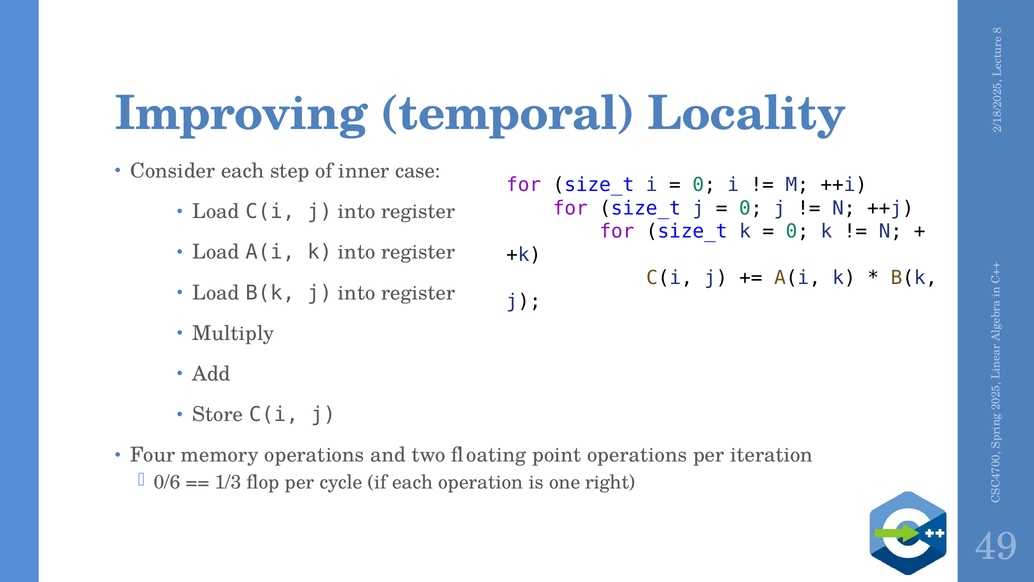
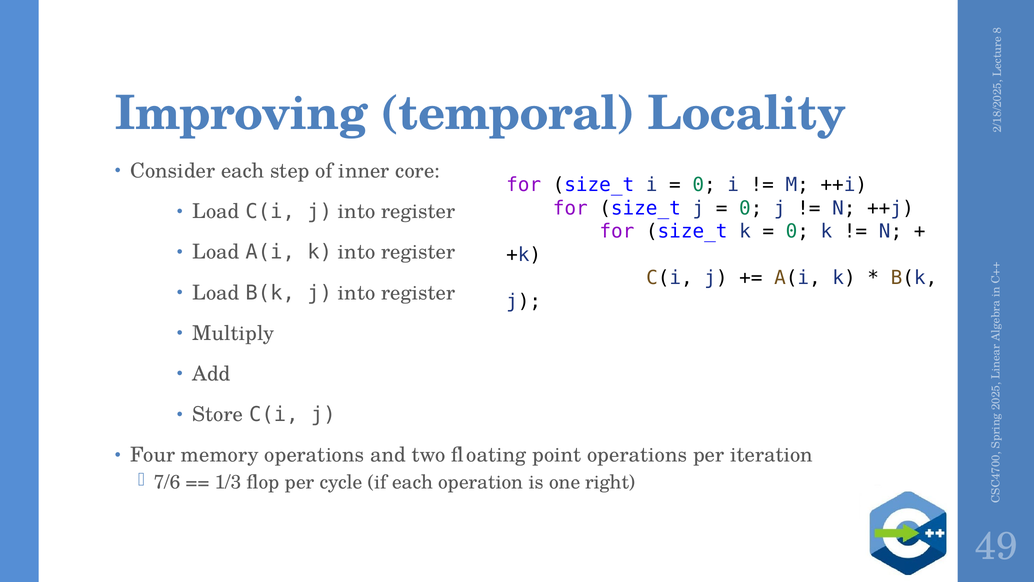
case: case -> core
0/6: 0/6 -> 7/6
